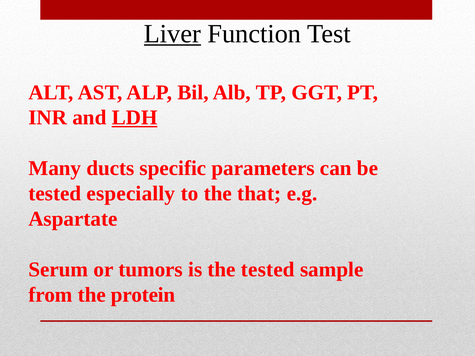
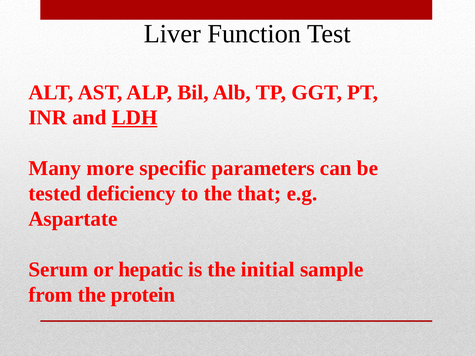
Liver underline: present -> none
ducts: ducts -> more
especially: especially -> deficiency
tumors: tumors -> hepatic
the tested: tested -> initial
